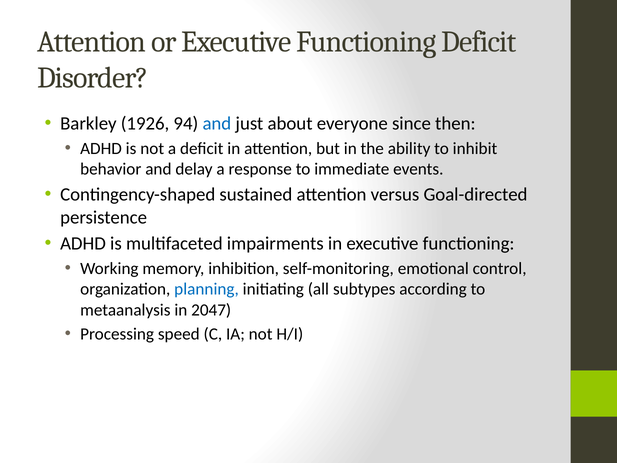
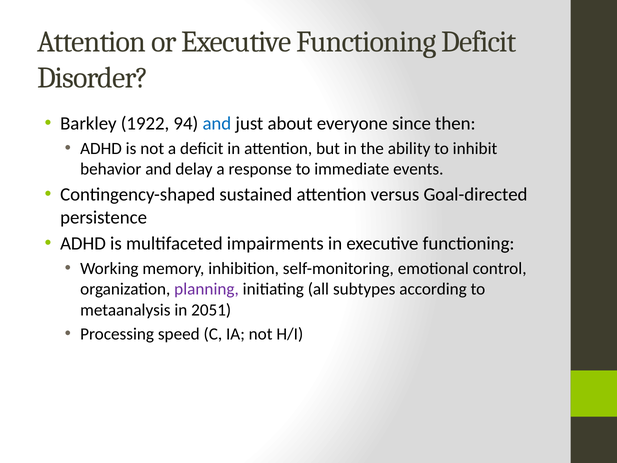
1926: 1926 -> 1922
planning colour: blue -> purple
2047: 2047 -> 2051
